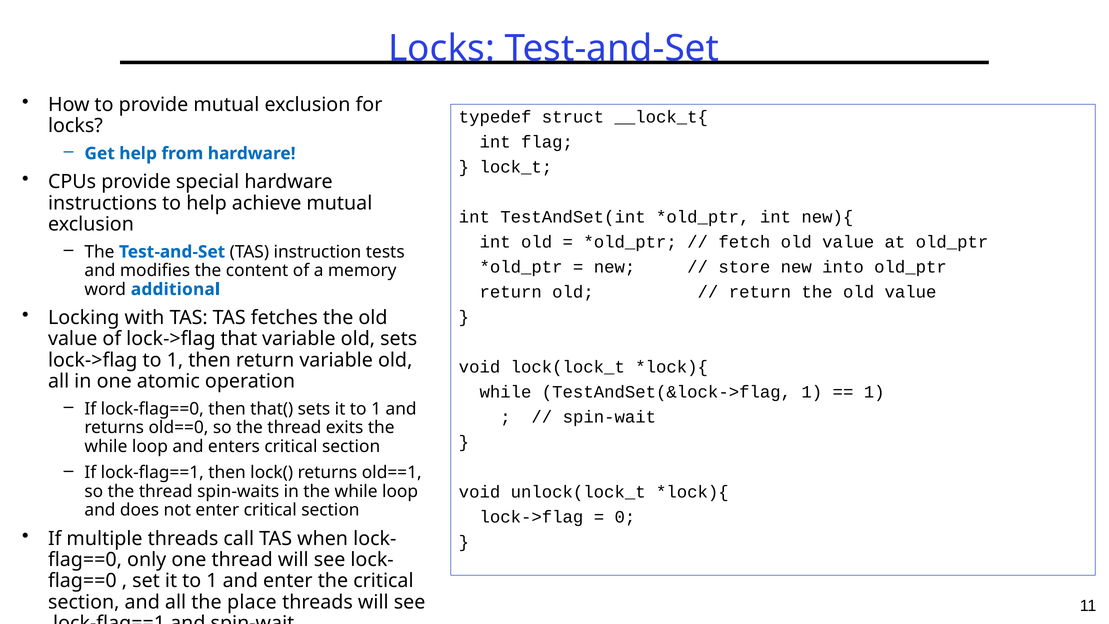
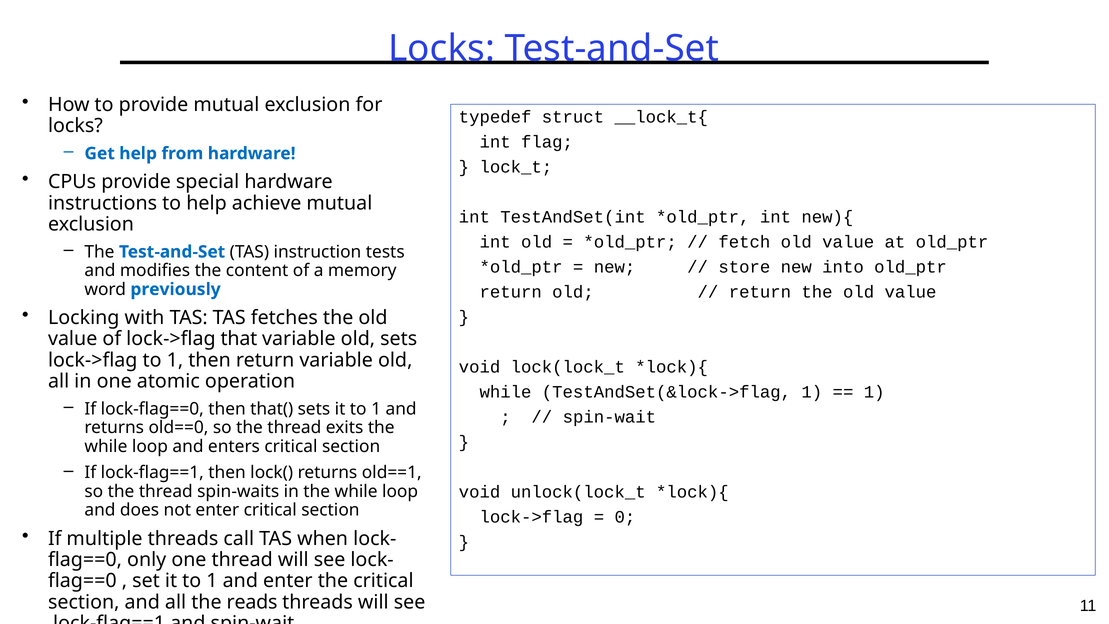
additional: additional -> previously
place: place -> reads
